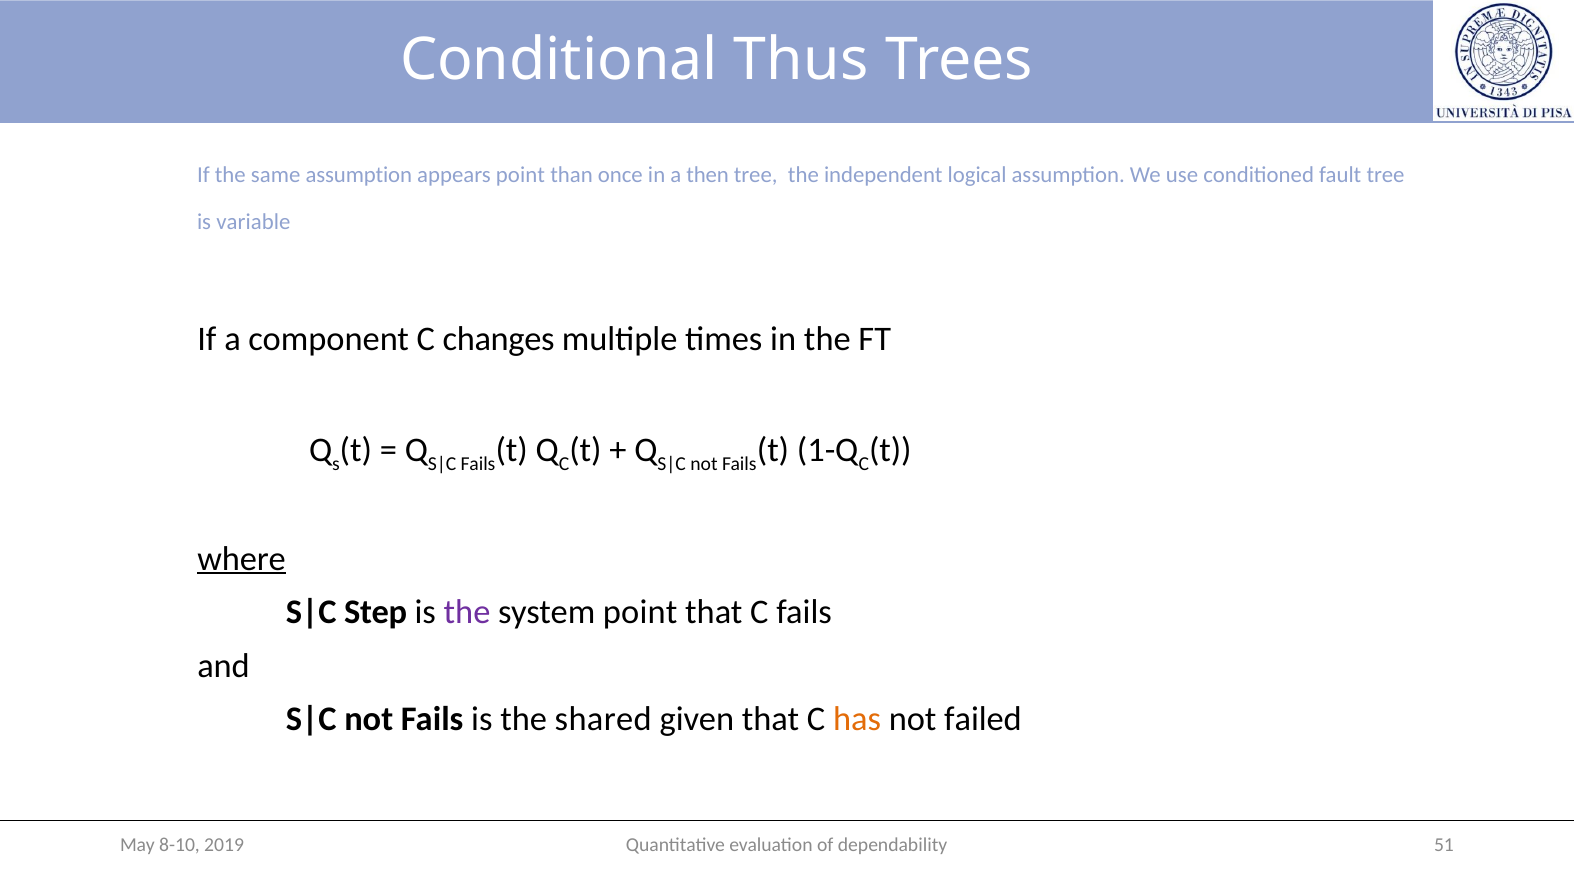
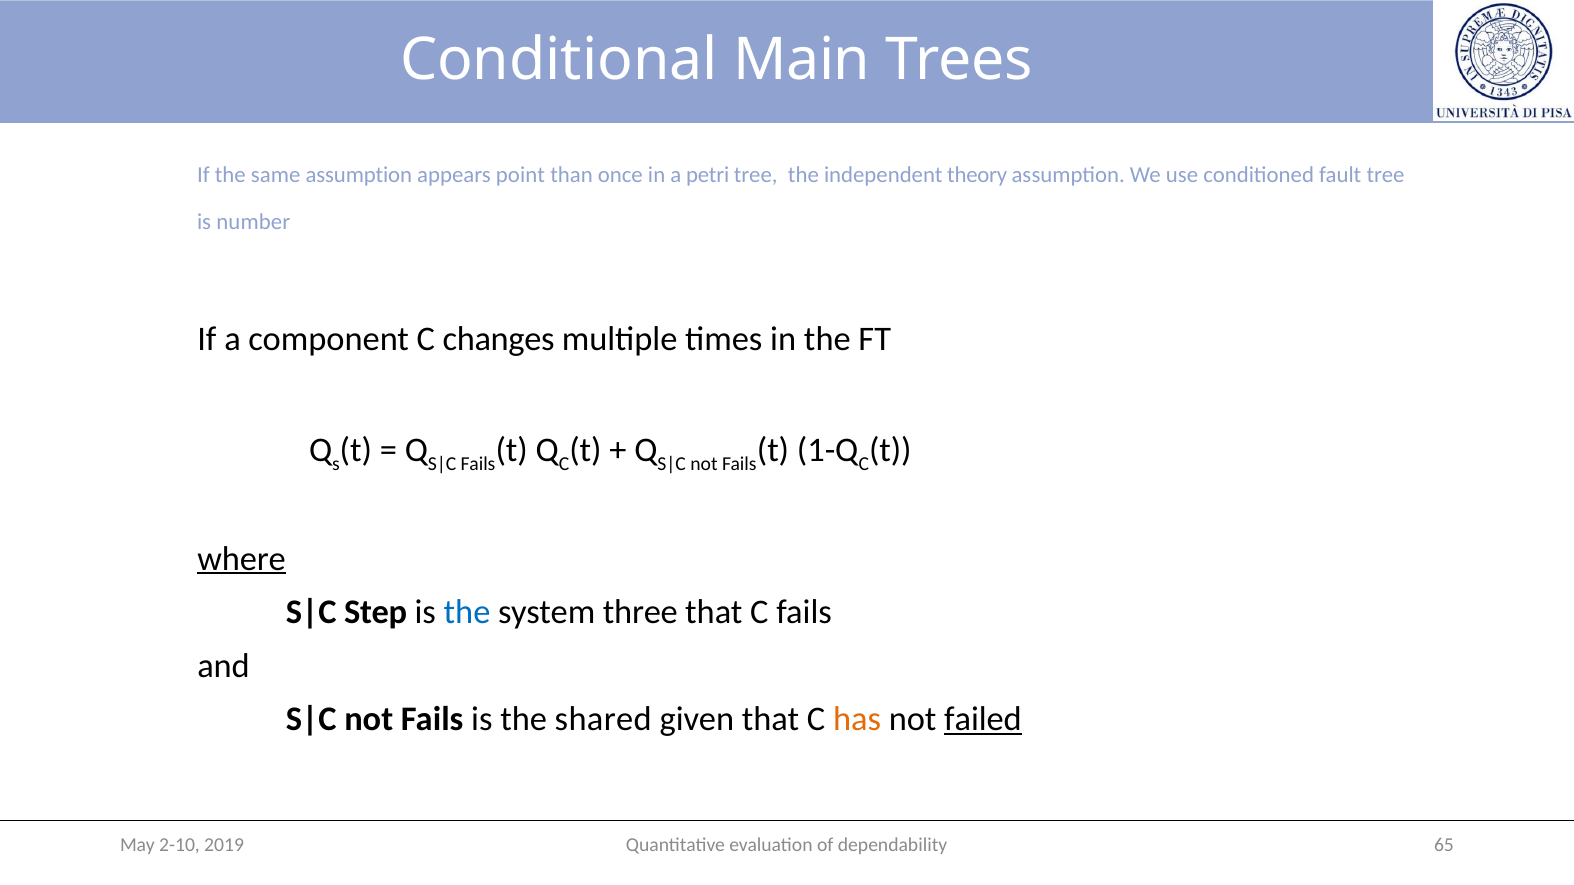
Thus: Thus -> Main
then: then -> petri
logical: logical -> theory
variable: variable -> number
the at (467, 612) colour: purple -> blue
system point: point -> three
failed underline: none -> present
51: 51 -> 65
8-10: 8-10 -> 2-10
